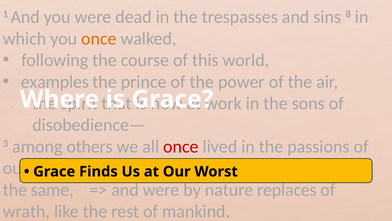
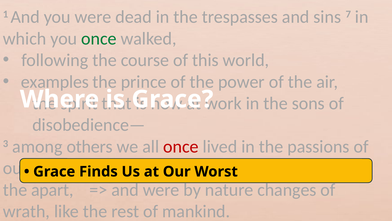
8: 8 -> 7
once at (99, 39) colour: orange -> green
same: same -> apart
replaces: replaces -> changes
